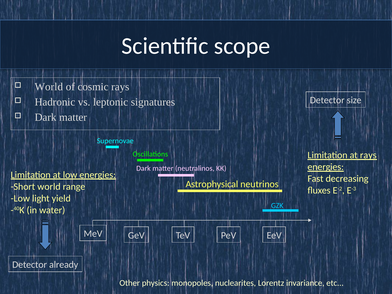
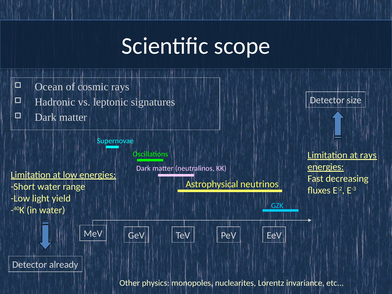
World at (49, 87): World -> Ocean
Short world: world -> water
